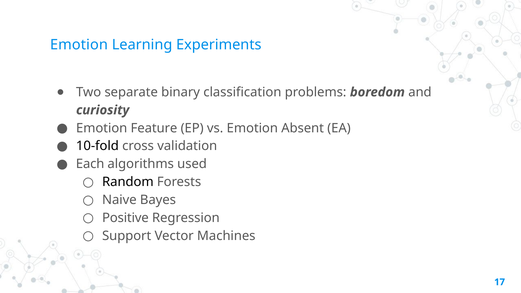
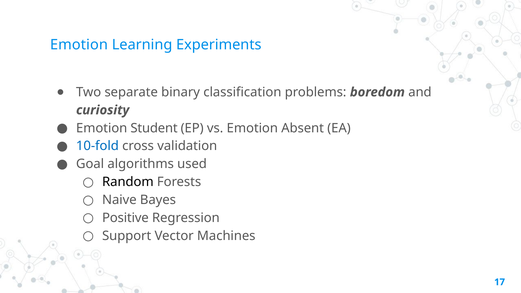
Feature: Feature -> Student
10-fold colour: black -> blue
Each: Each -> Goal
